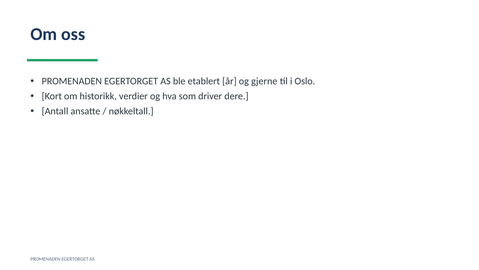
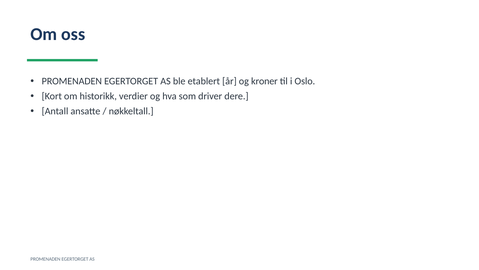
gjerne: gjerne -> kroner
